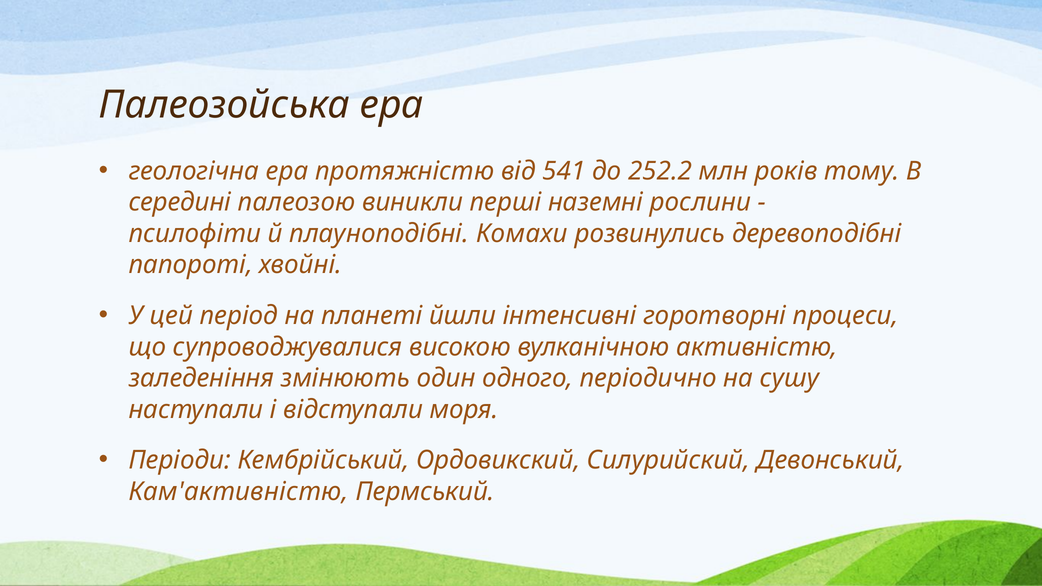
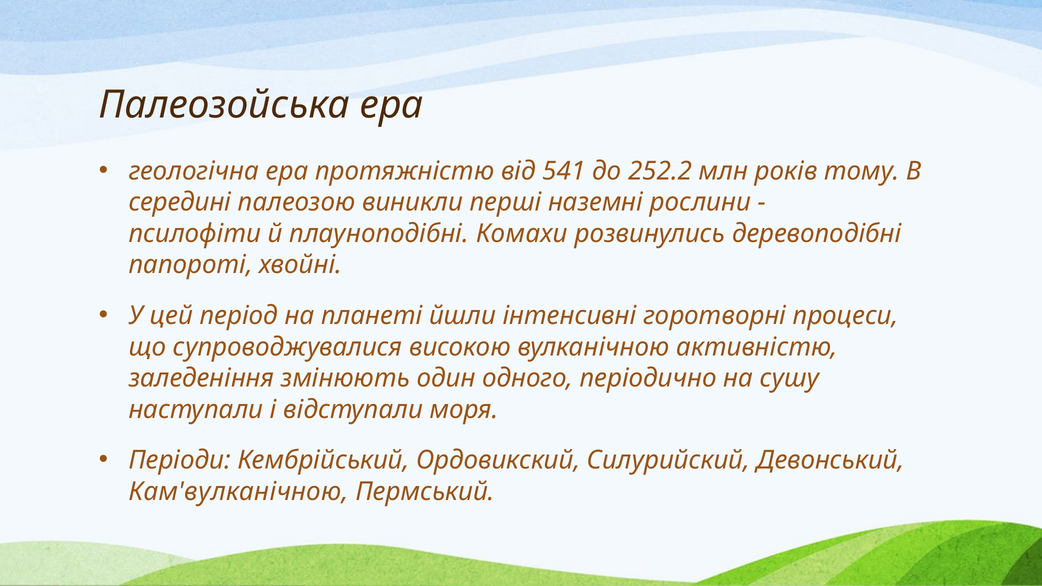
Кам'активністю: Кам'активністю -> Кам'вулканічною
